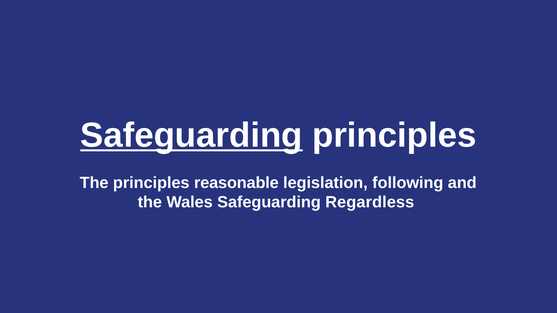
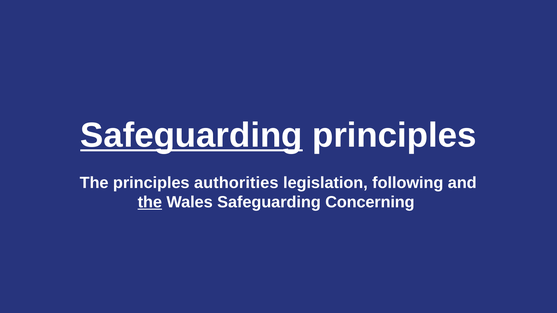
reasonable: reasonable -> authorities
the at (150, 202) underline: none -> present
Regardless: Regardless -> Concerning
